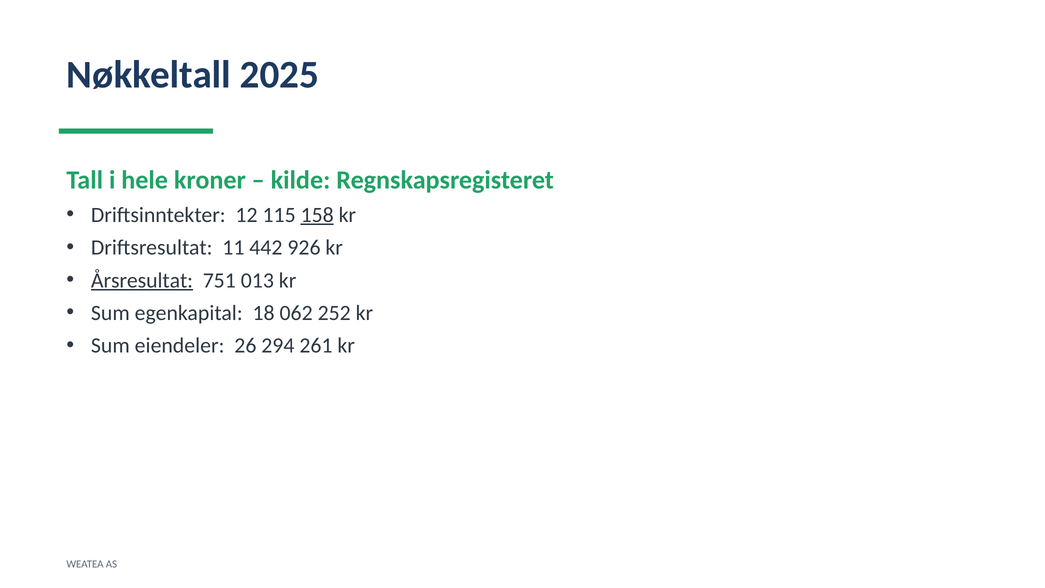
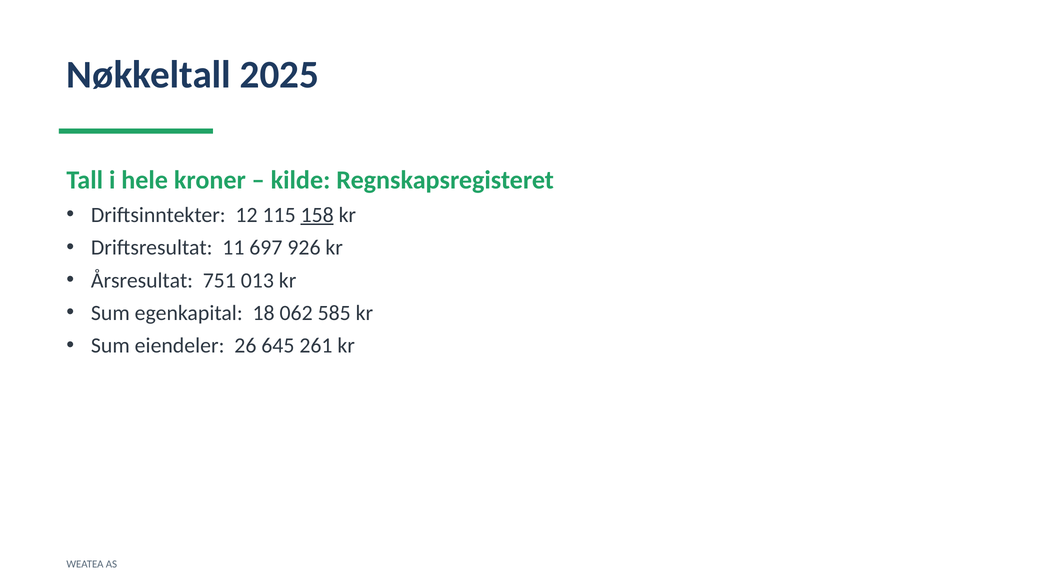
442: 442 -> 697
Årsresultat underline: present -> none
252: 252 -> 585
294: 294 -> 645
